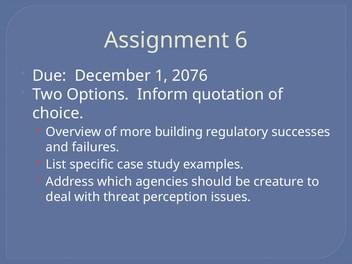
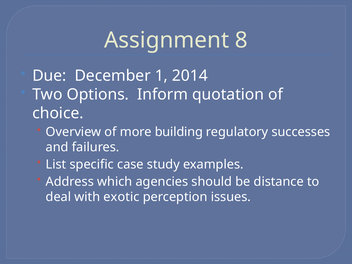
6: 6 -> 8
2076: 2076 -> 2014
creature: creature -> distance
threat: threat -> exotic
